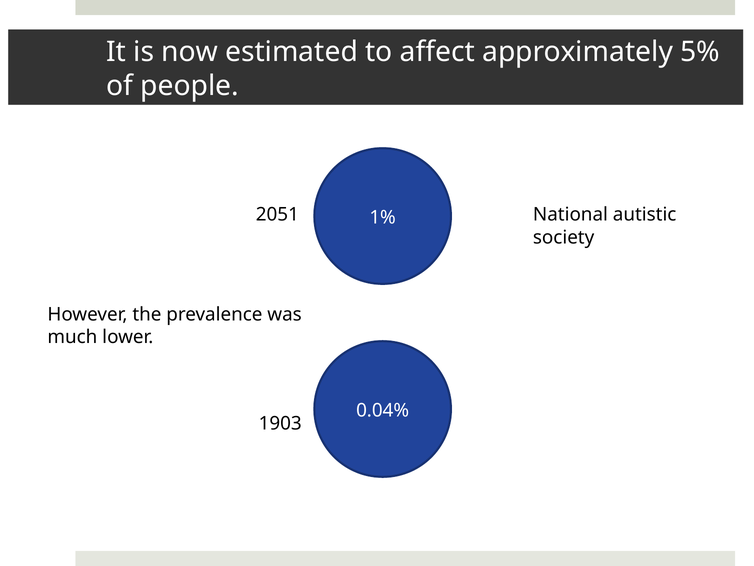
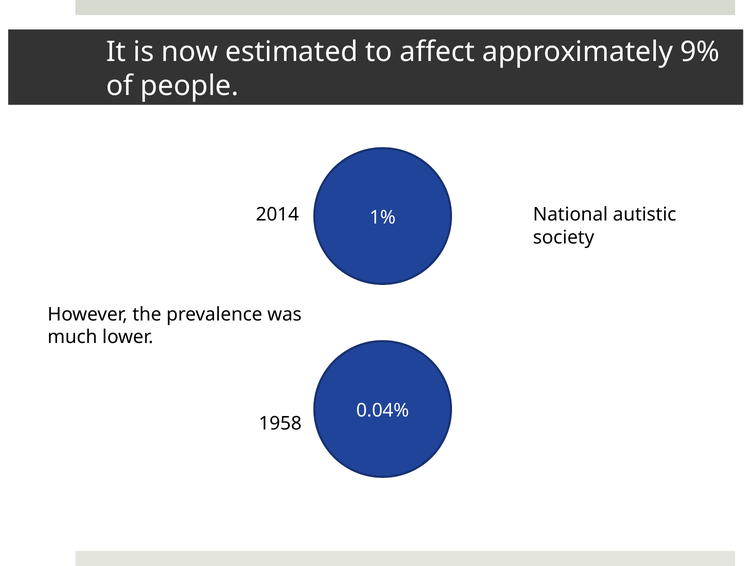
5%: 5% -> 9%
2051: 2051 -> 2014
1903: 1903 -> 1958
